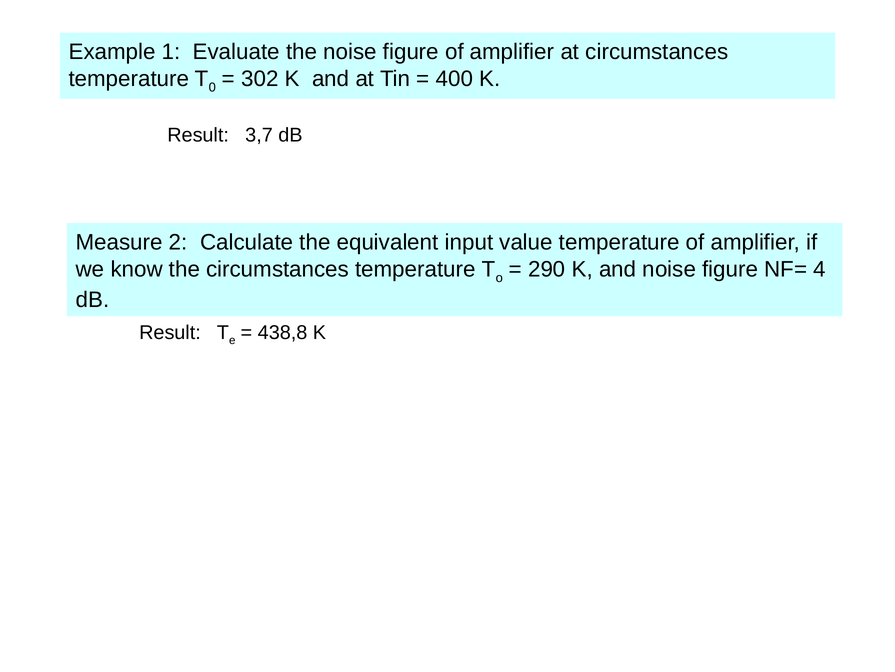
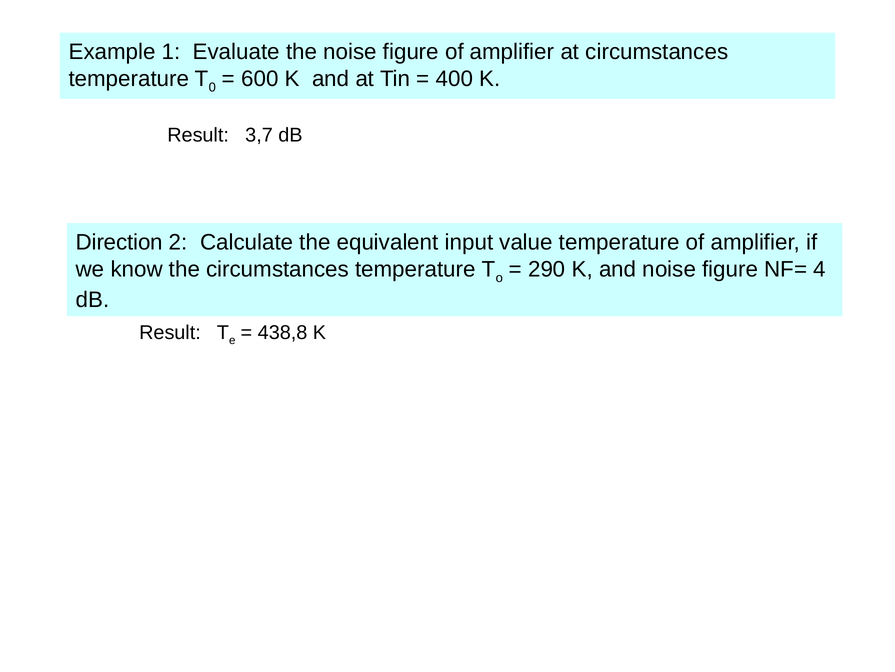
302: 302 -> 600
Measure: Measure -> Direction
